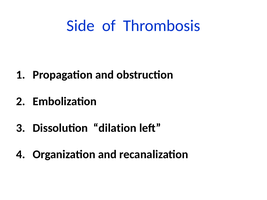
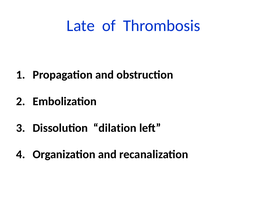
Side: Side -> Late
